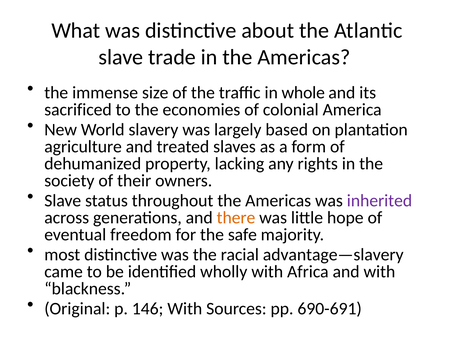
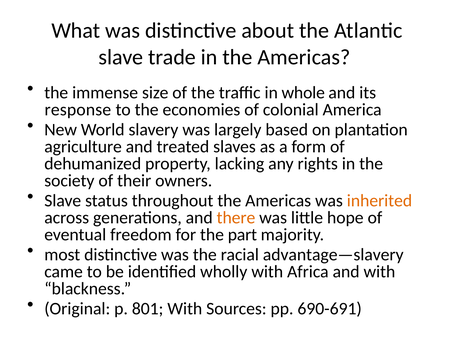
sacrificed: sacrificed -> response
inherited colour: purple -> orange
safe: safe -> part
146: 146 -> 801
